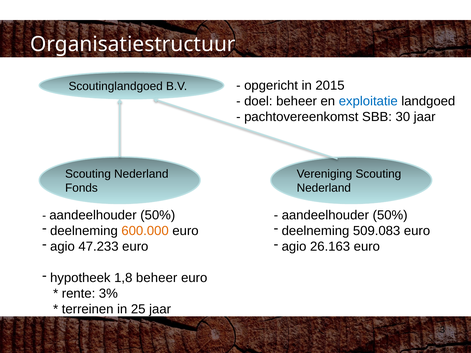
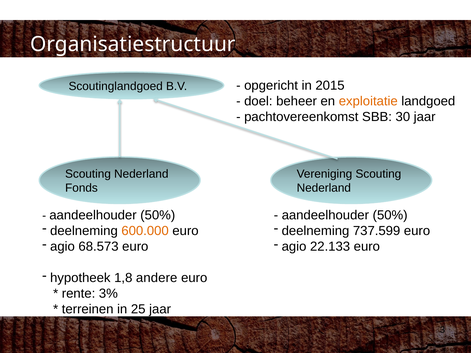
exploitatie colour: blue -> orange
509.083: 509.083 -> 737.599
47.233: 47.233 -> 68.573
26.163: 26.163 -> 22.133
1,8 beheer: beheer -> andere
